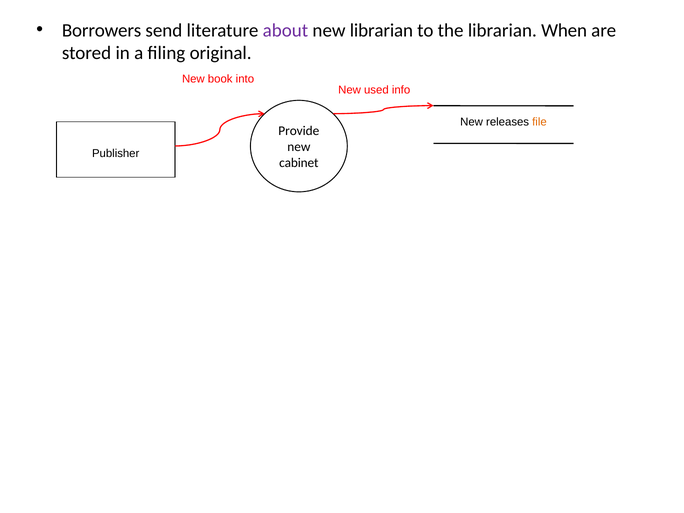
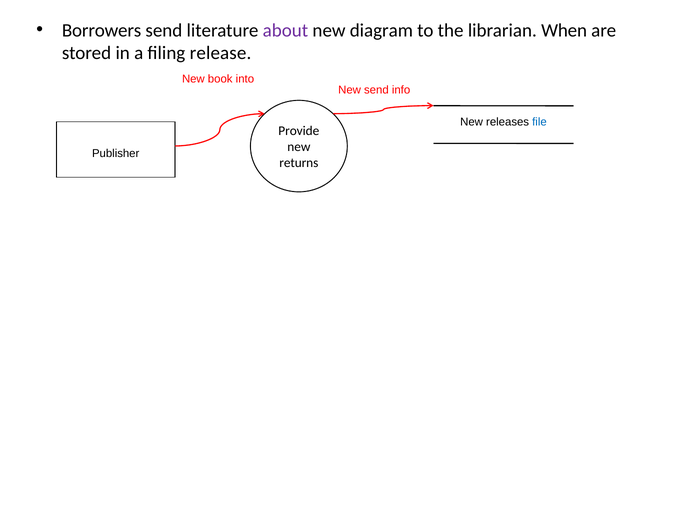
new librarian: librarian -> diagram
original: original -> release
New used: used -> send
file colour: orange -> blue
cabinet: cabinet -> returns
